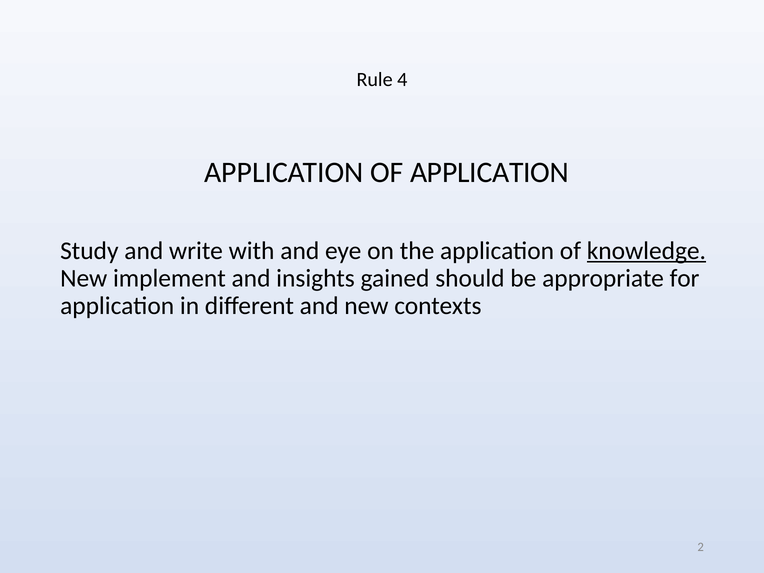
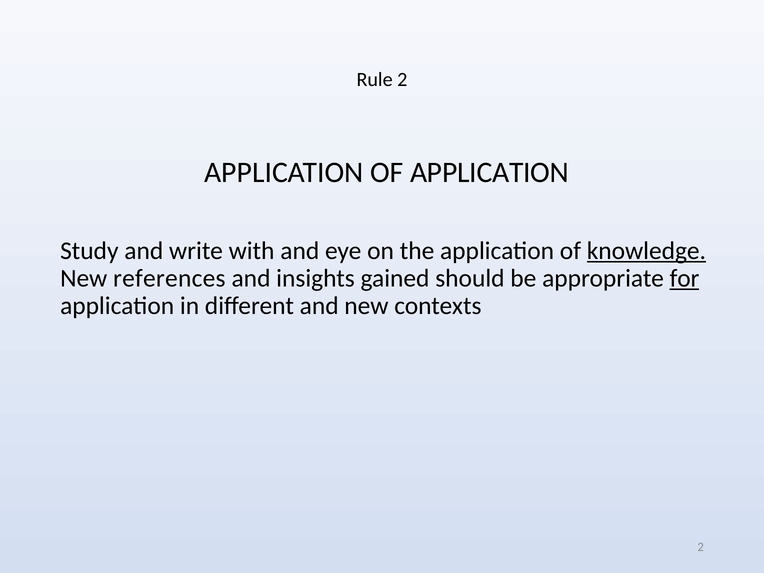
Rule 4: 4 -> 2
implement: implement -> references
for underline: none -> present
